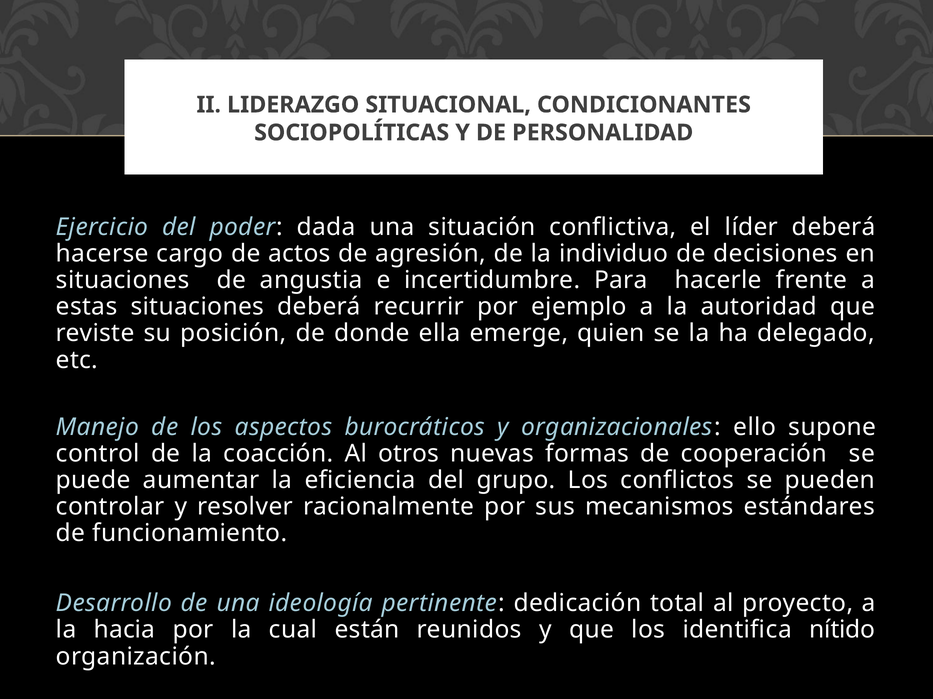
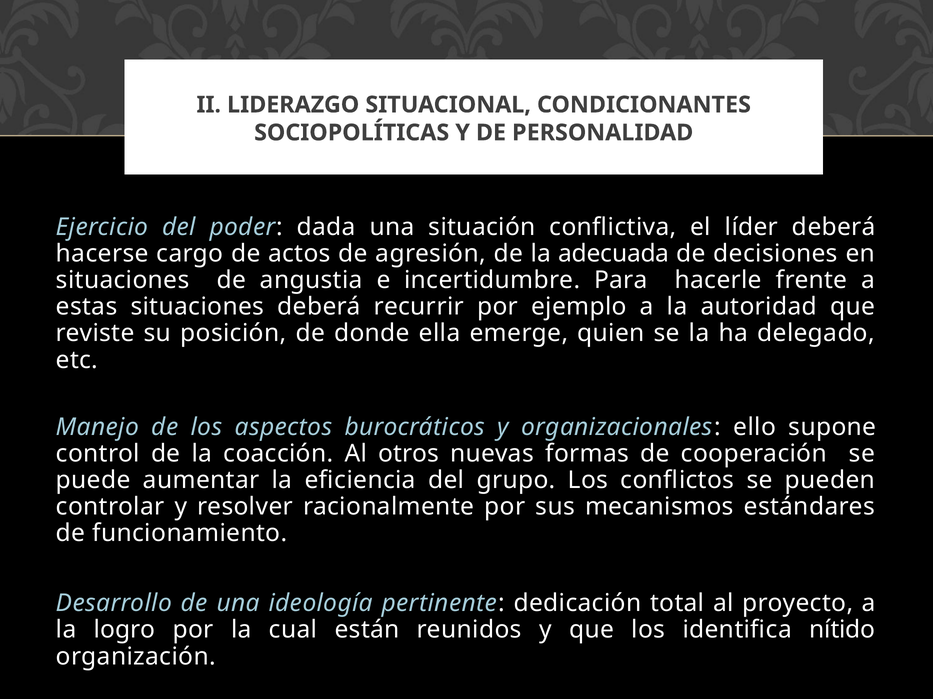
individuo: individuo -> adecuada
hacia: hacia -> logro
